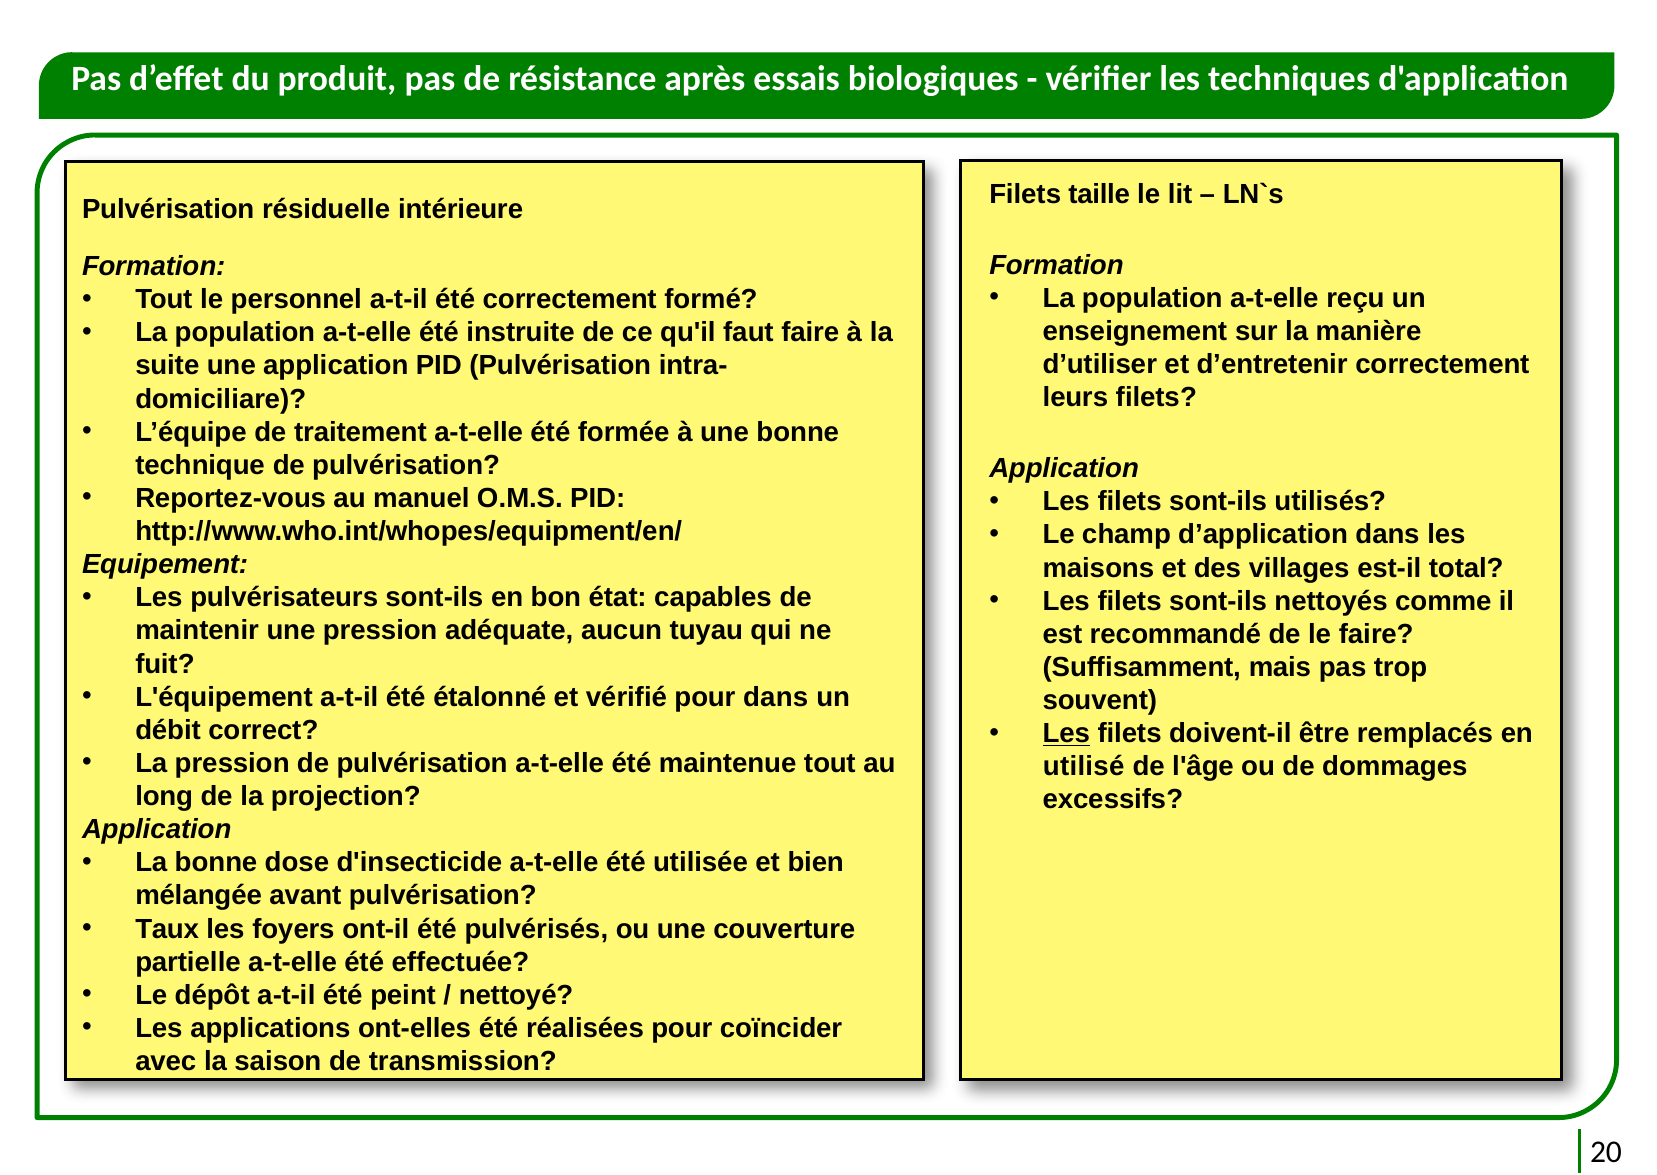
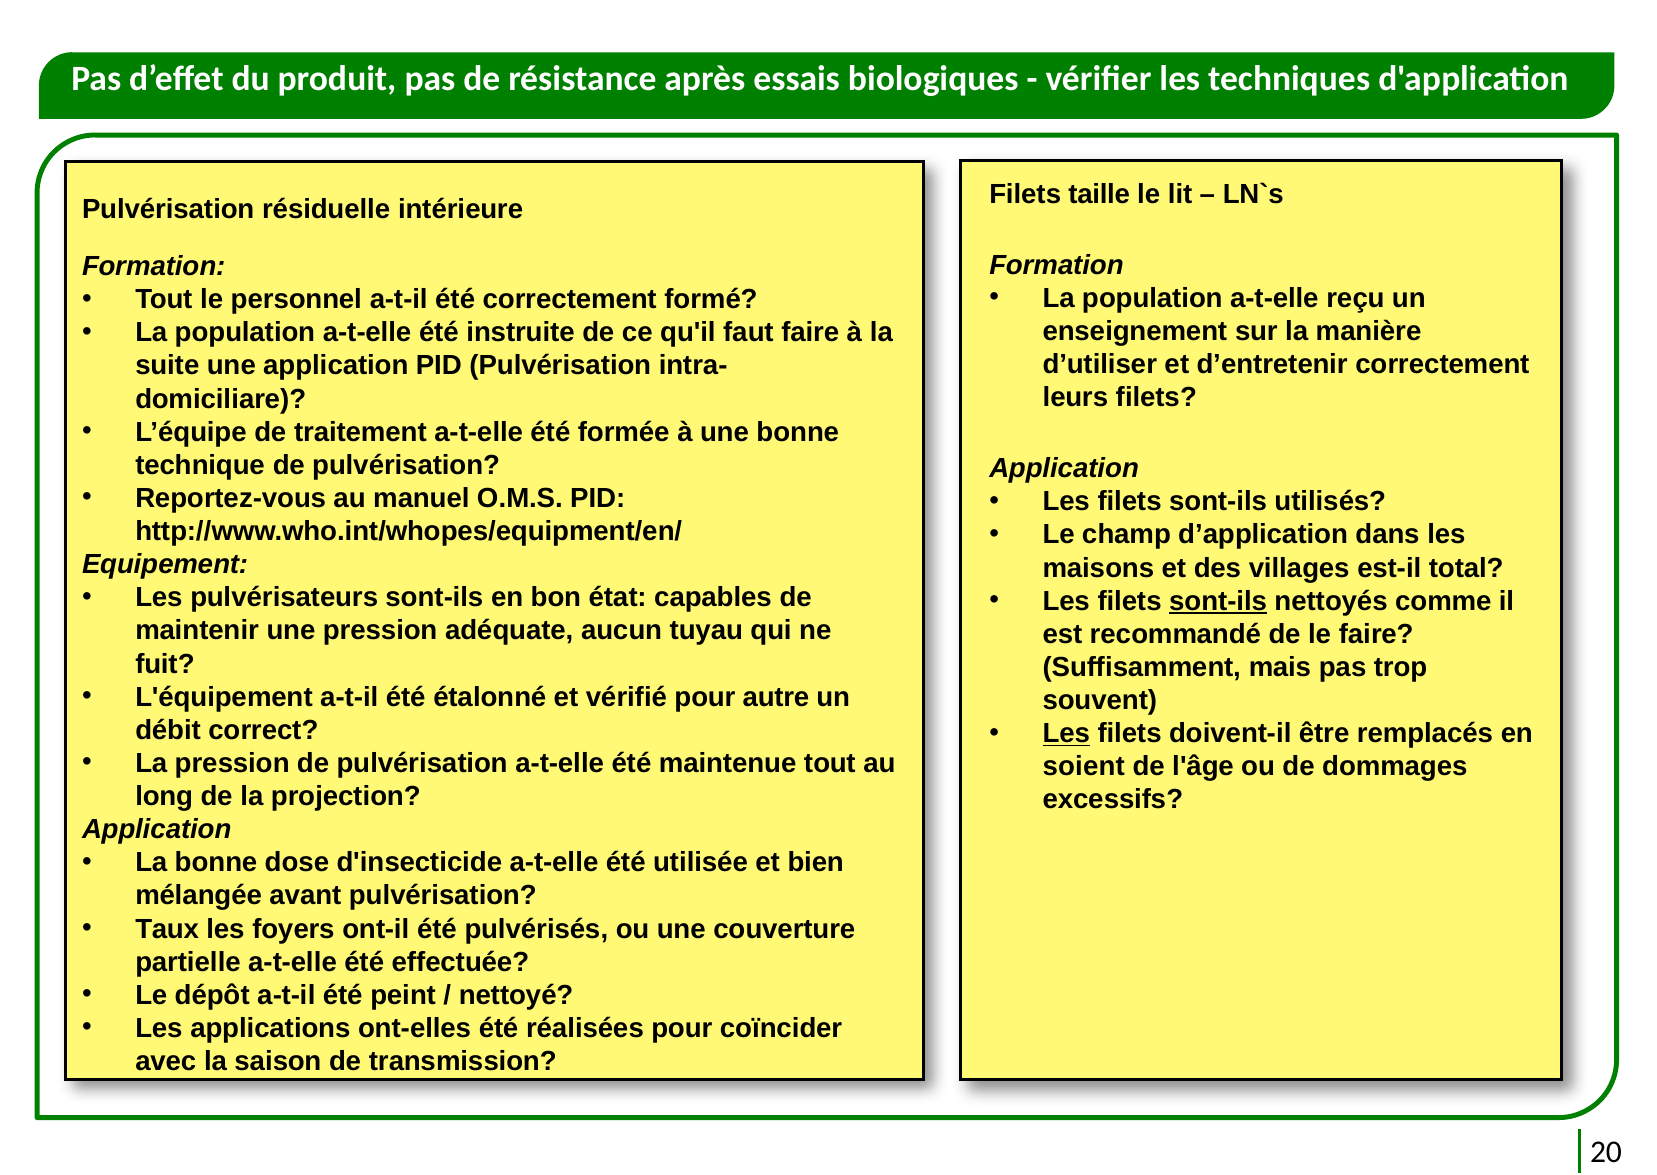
sont-ils at (1218, 601) underline: none -> present
pour dans: dans -> autre
utilisé: utilisé -> soient
